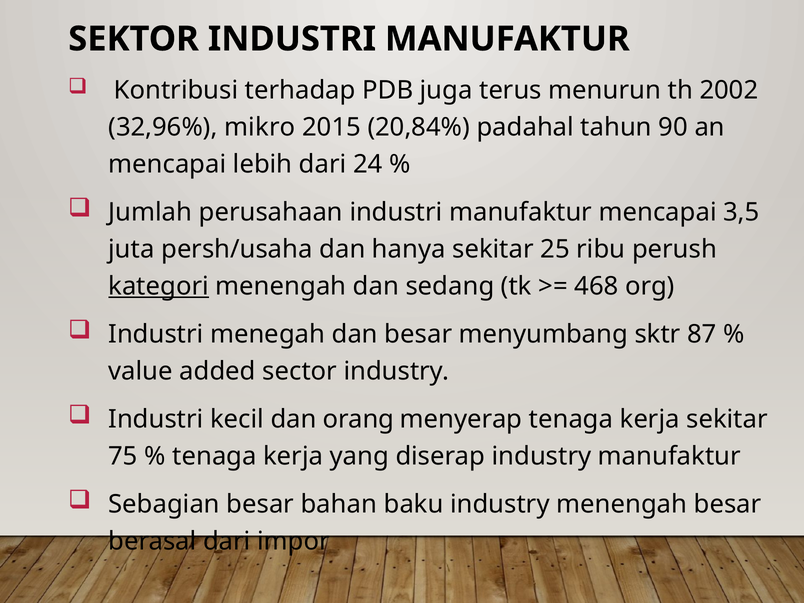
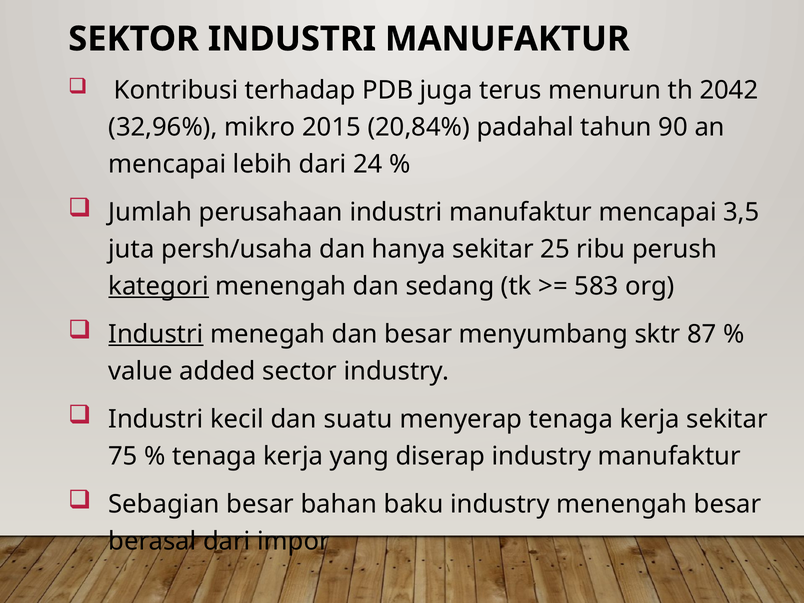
2002: 2002 -> 2042
468: 468 -> 583
Industri at (156, 334) underline: none -> present
orang: orang -> suatu
